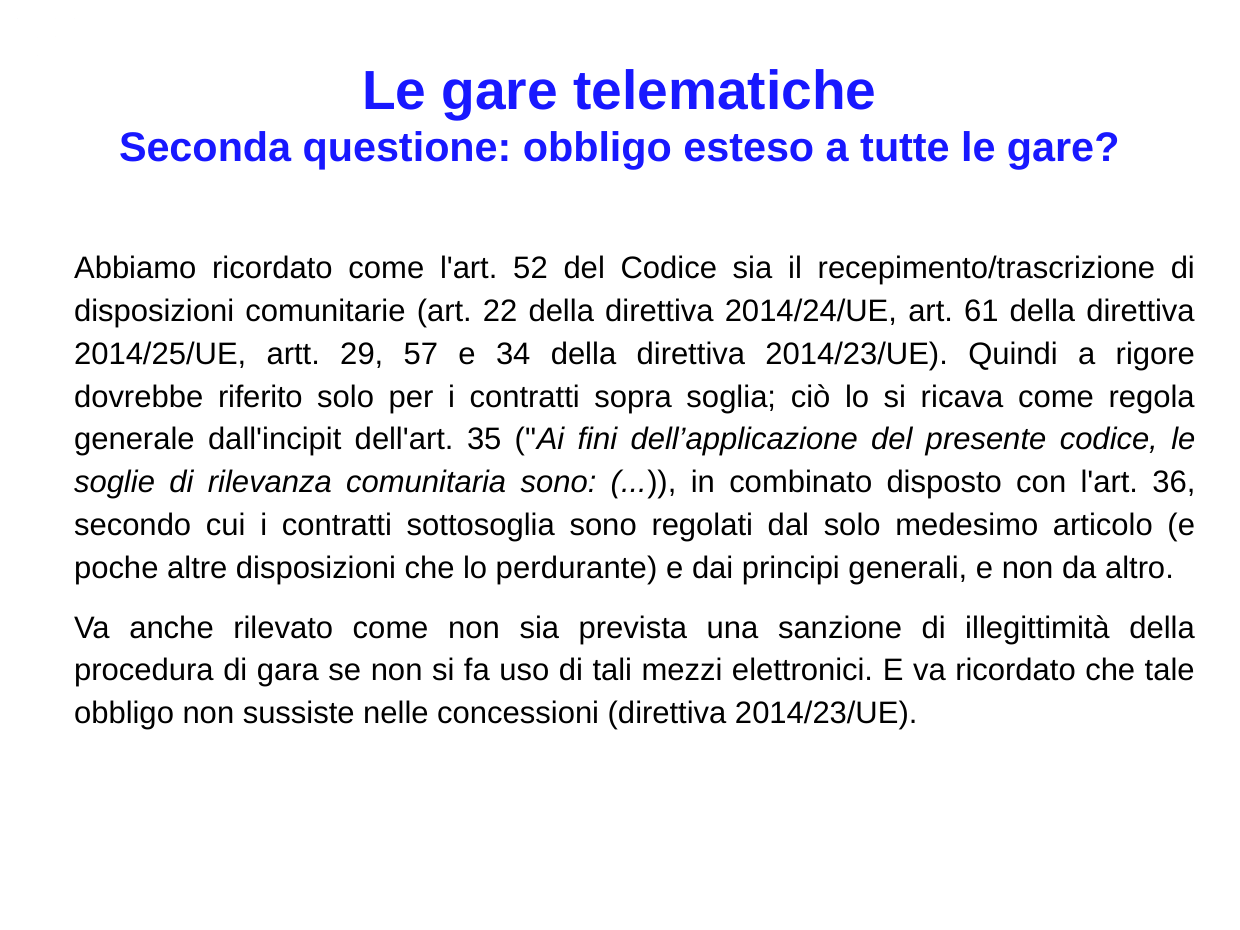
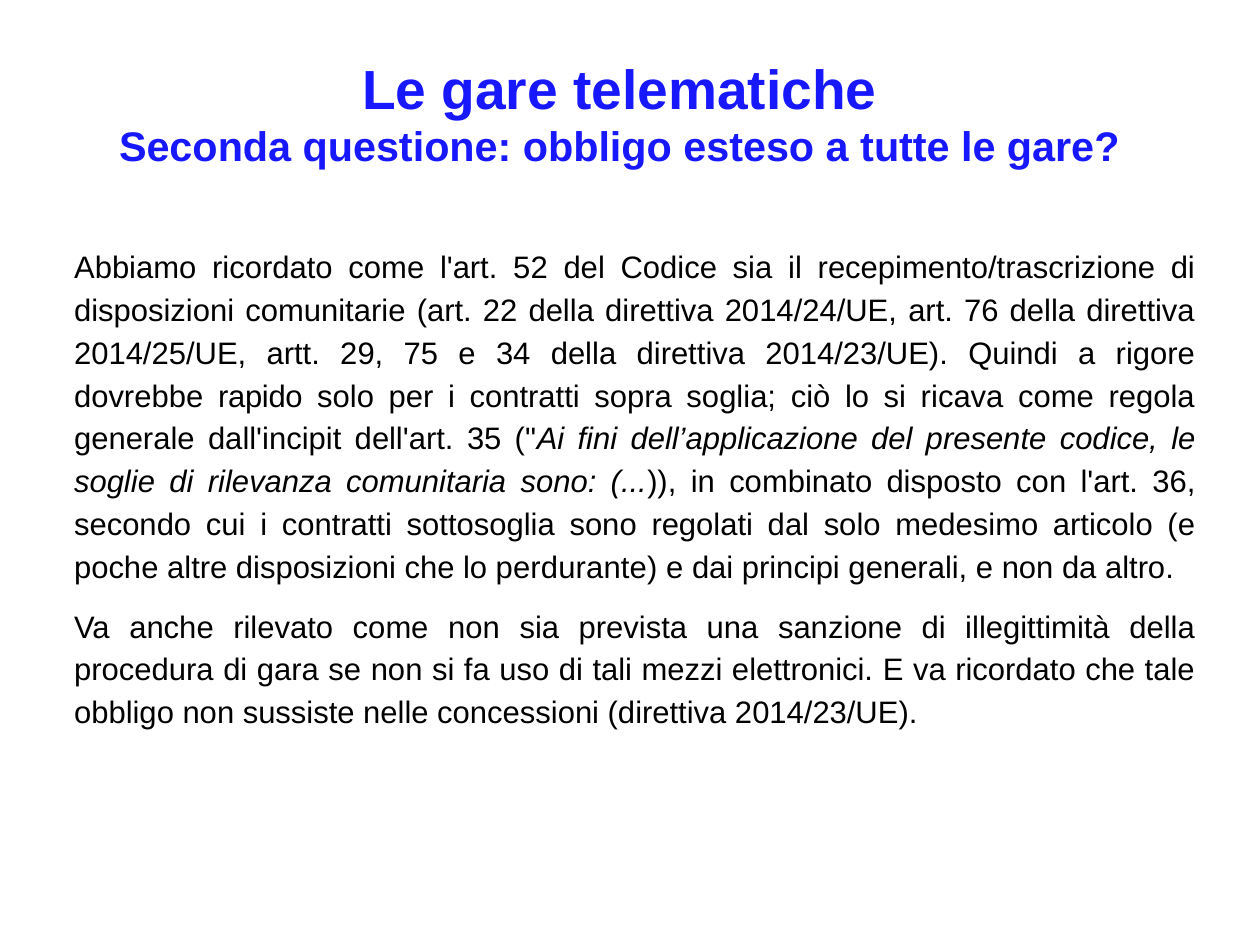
61: 61 -> 76
57: 57 -> 75
riferito: riferito -> rapido
